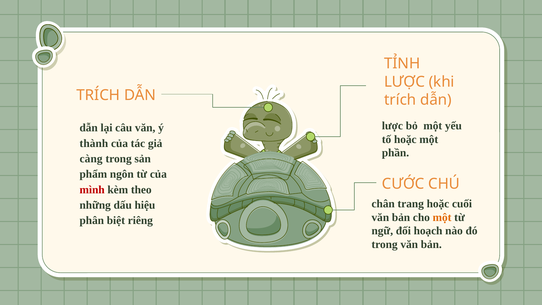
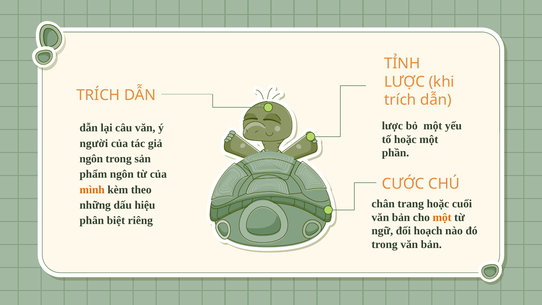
thành: thành -> người
càng at (91, 159): càng -> ngôn
mình colour: red -> orange
